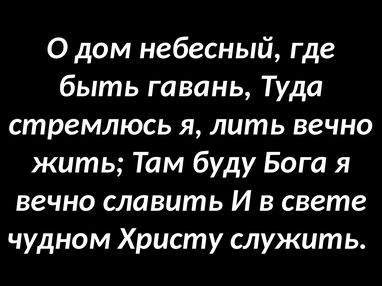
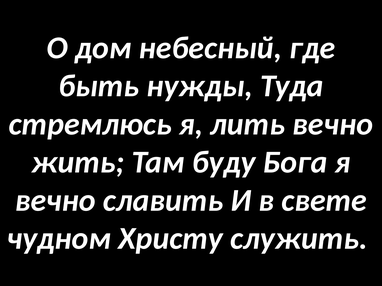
гавань: гавань -> нужды
